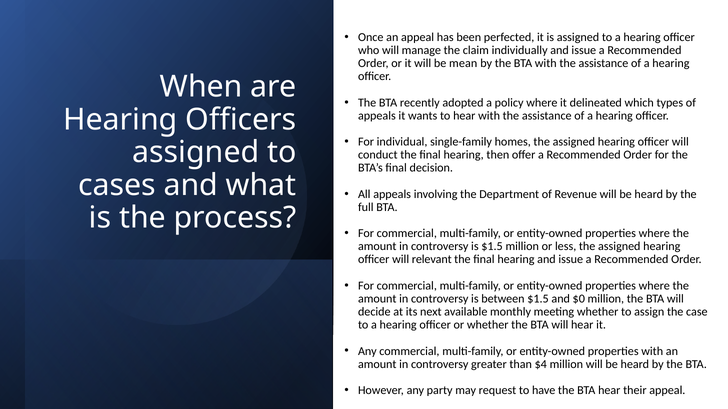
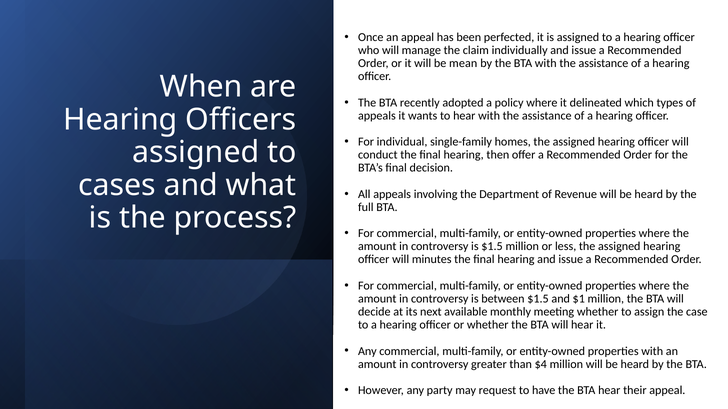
relevant: relevant -> minutes
$0: $0 -> $1
